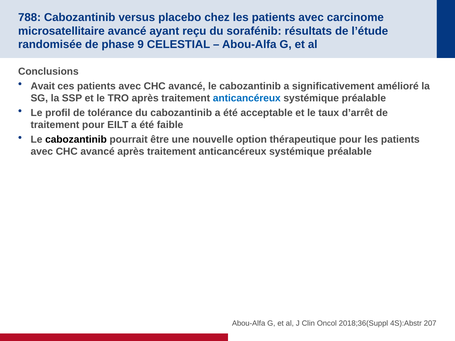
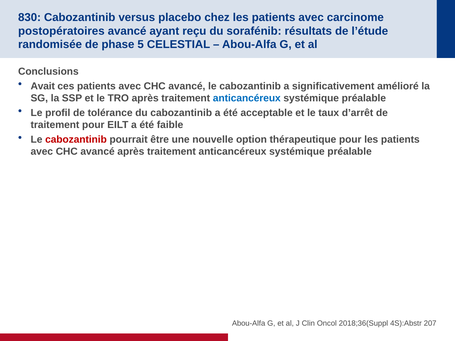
788: 788 -> 830
microsatellitaire: microsatellitaire -> postopératoires
9: 9 -> 5
cabozantinib at (76, 140) colour: black -> red
